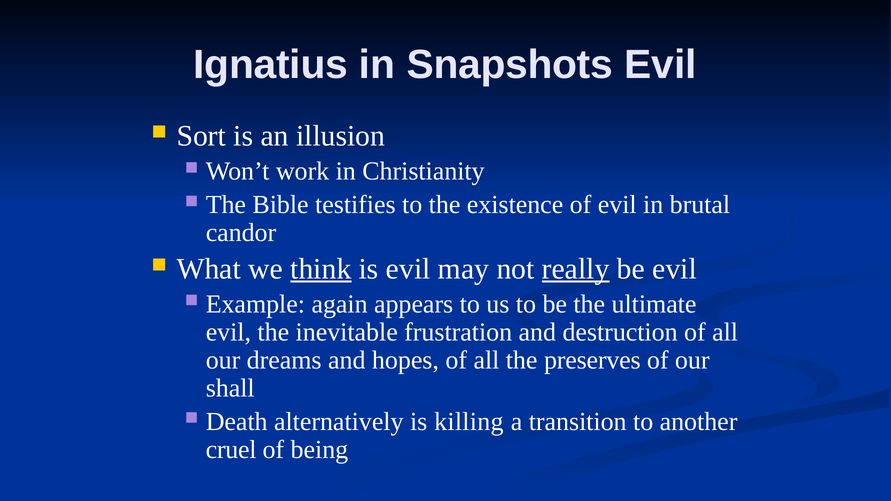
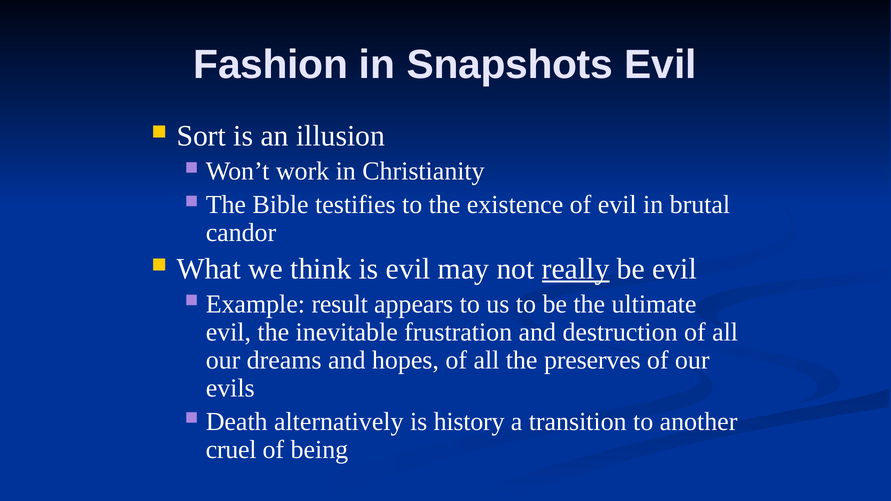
Ignatius: Ignatius -> Fashion
think underline: present -> none
again: again -> result
shall: shall -> evils
killing: killing -> history
